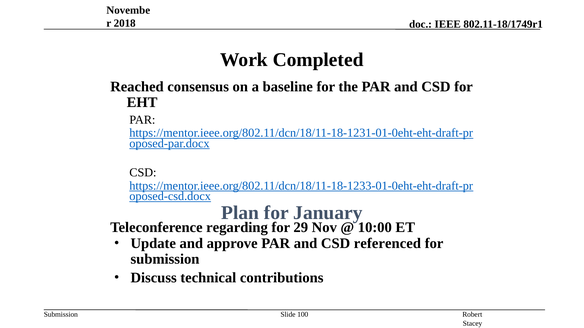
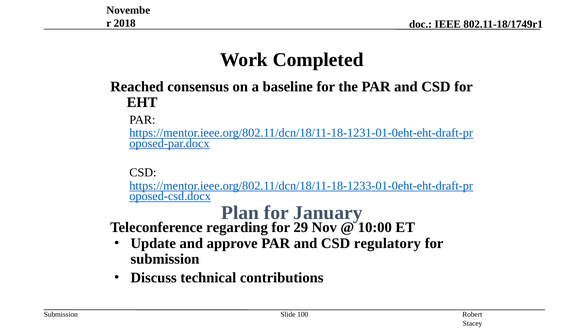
referenced: referenced -> regulatory
